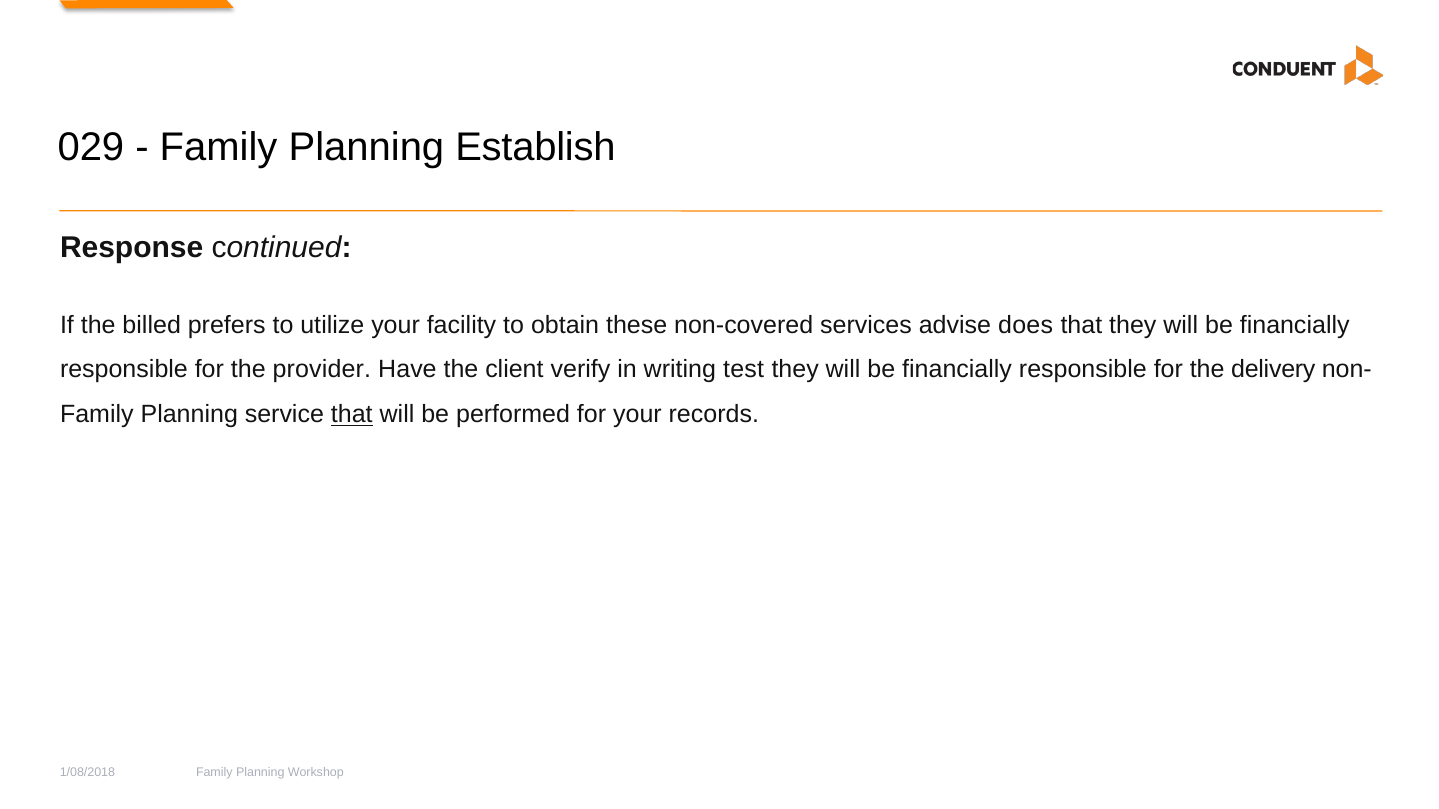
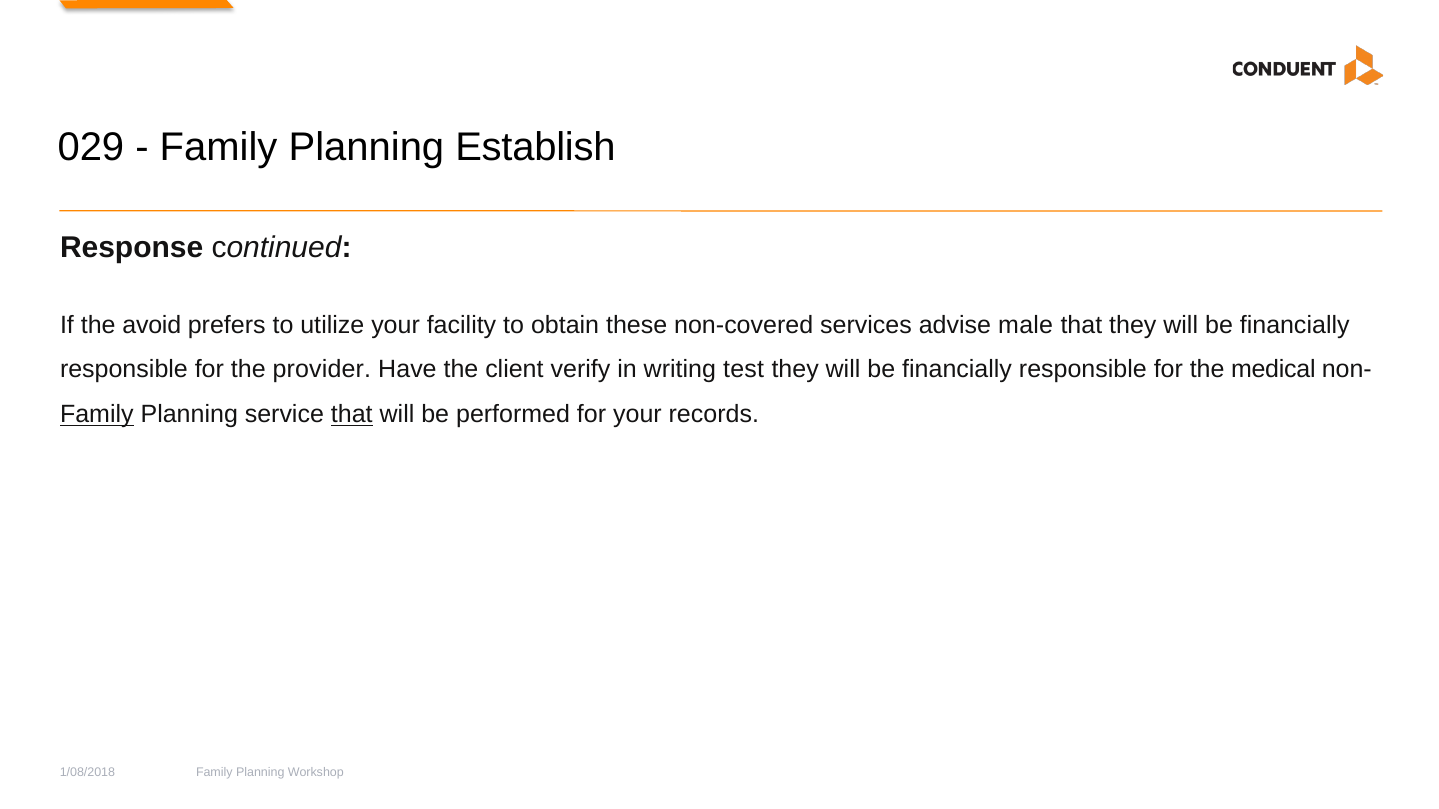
billed: billed -> avoid
does: does -> male
delivery: delivery -> medical
Family at (97, 415) underline: none -> present
